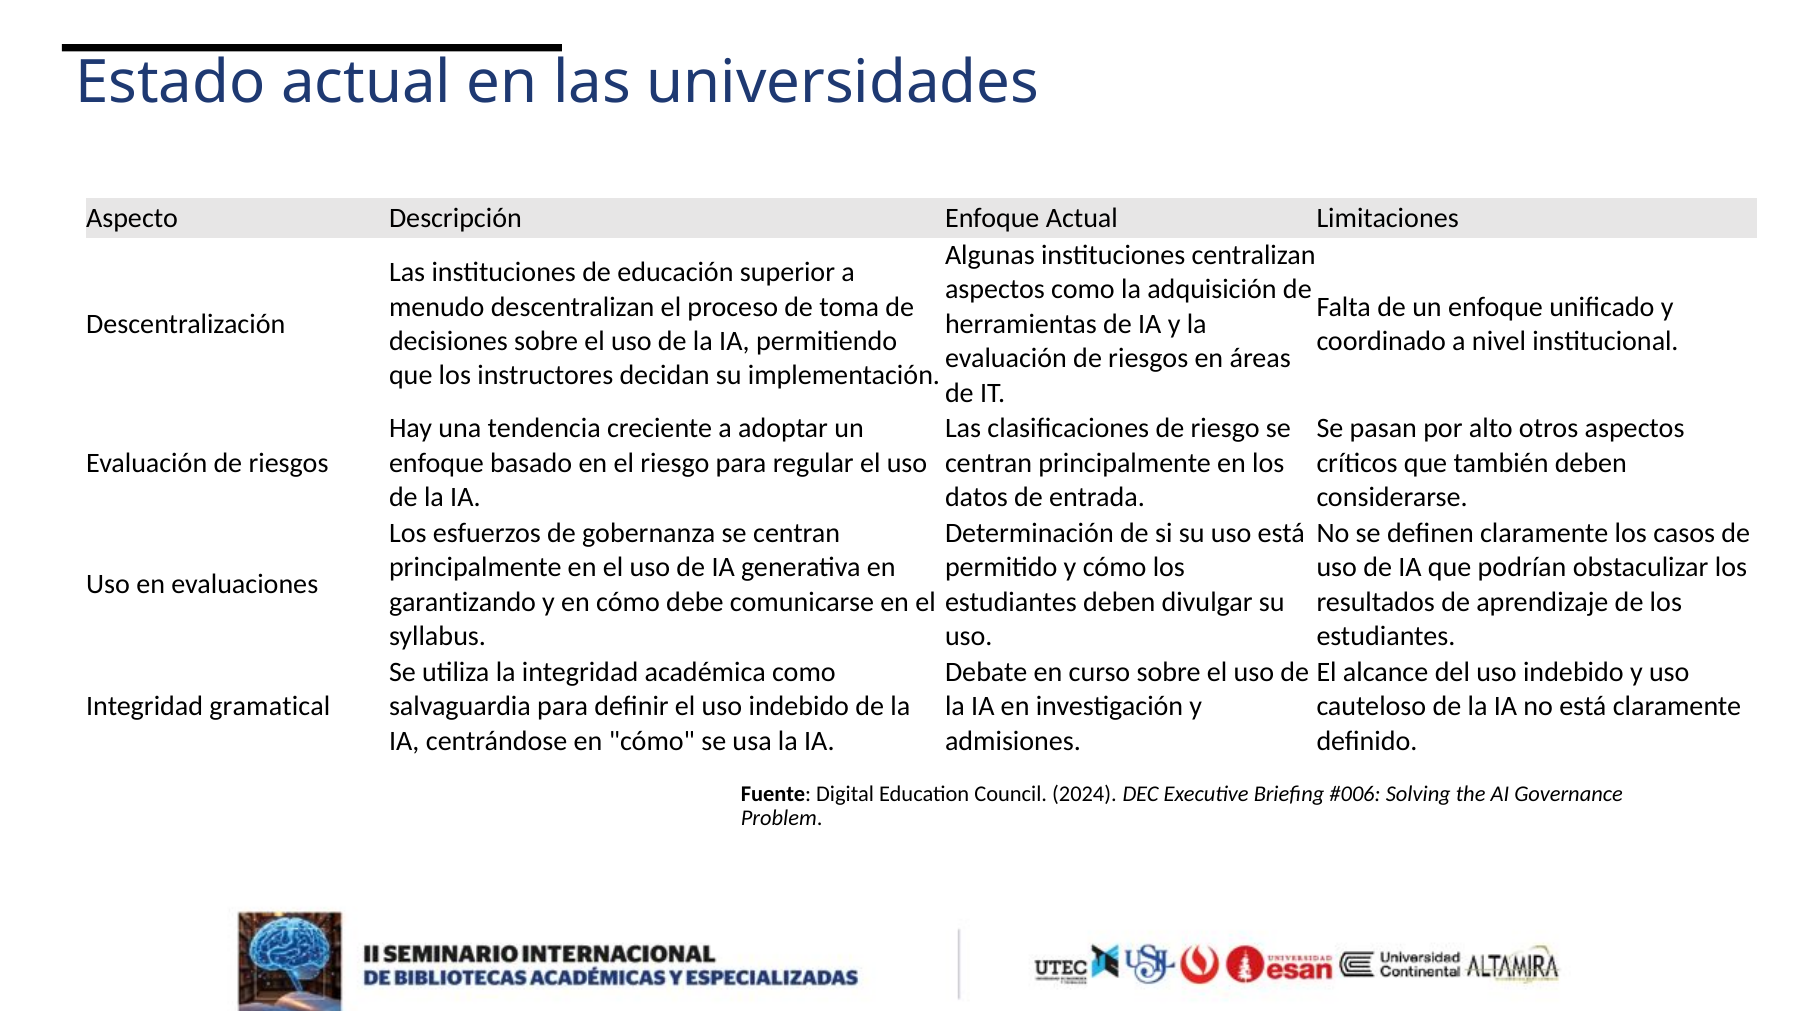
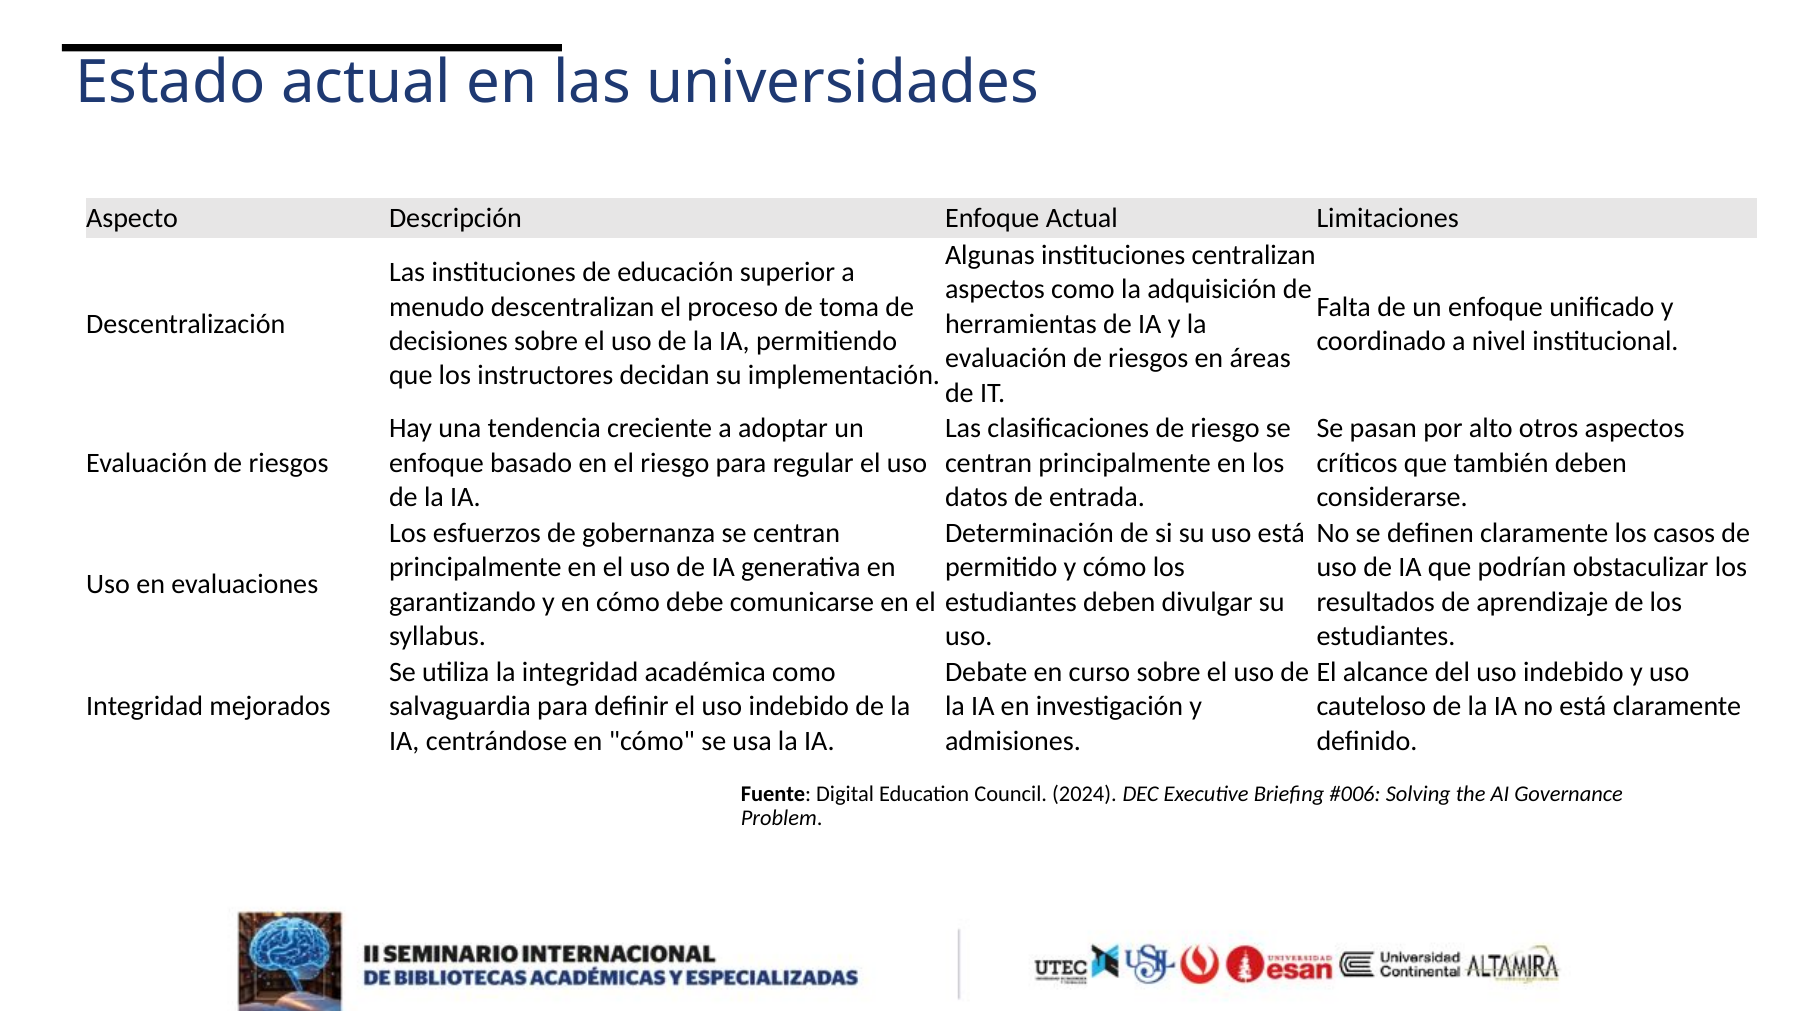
gramatical: gramatical -> mejorados
